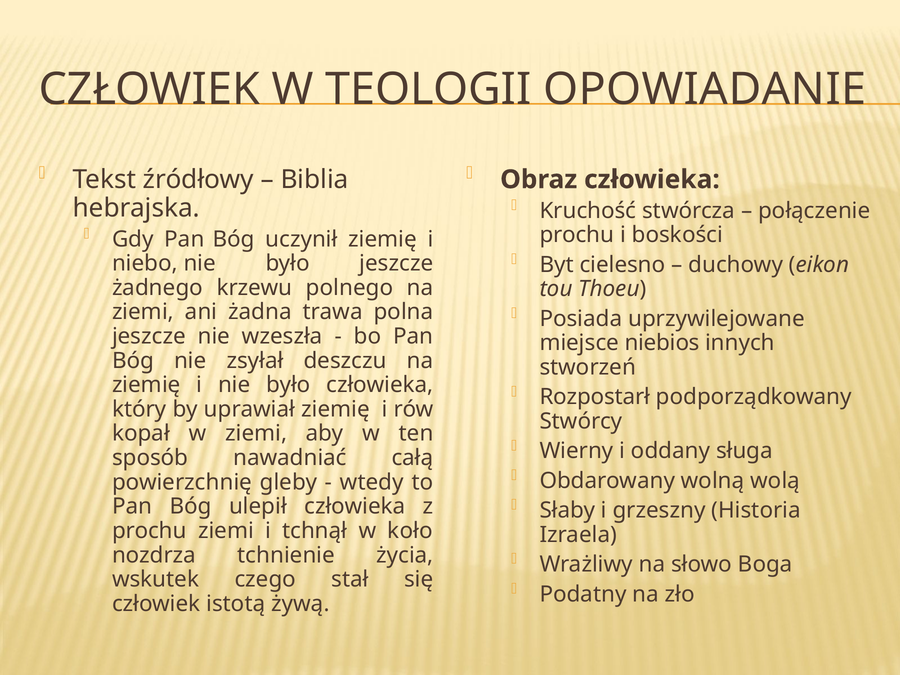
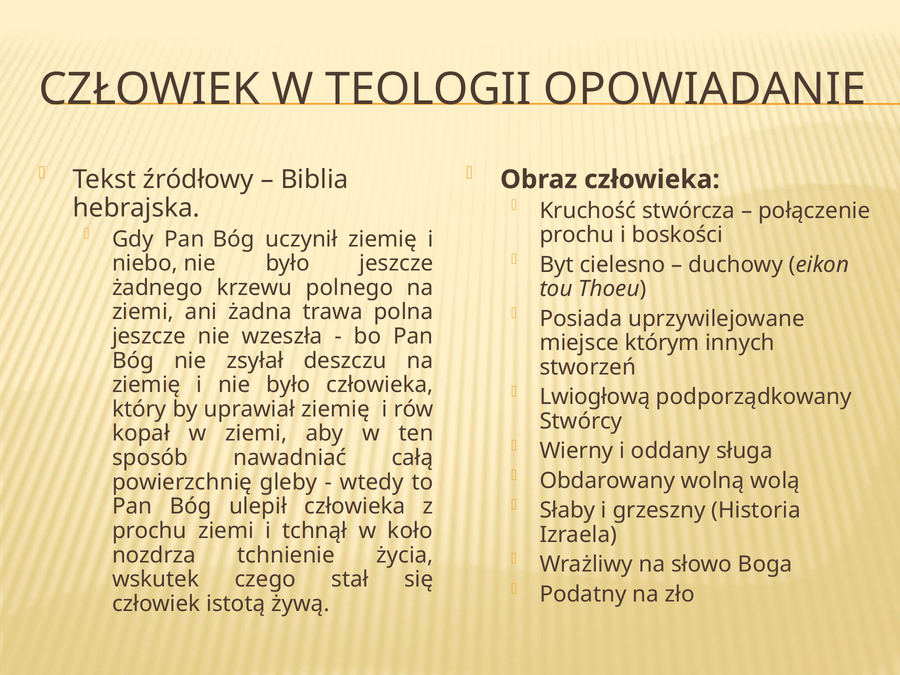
niebios: niebios -> którym
Rozpostarł: Rozpostarł -> Lwiogłową
